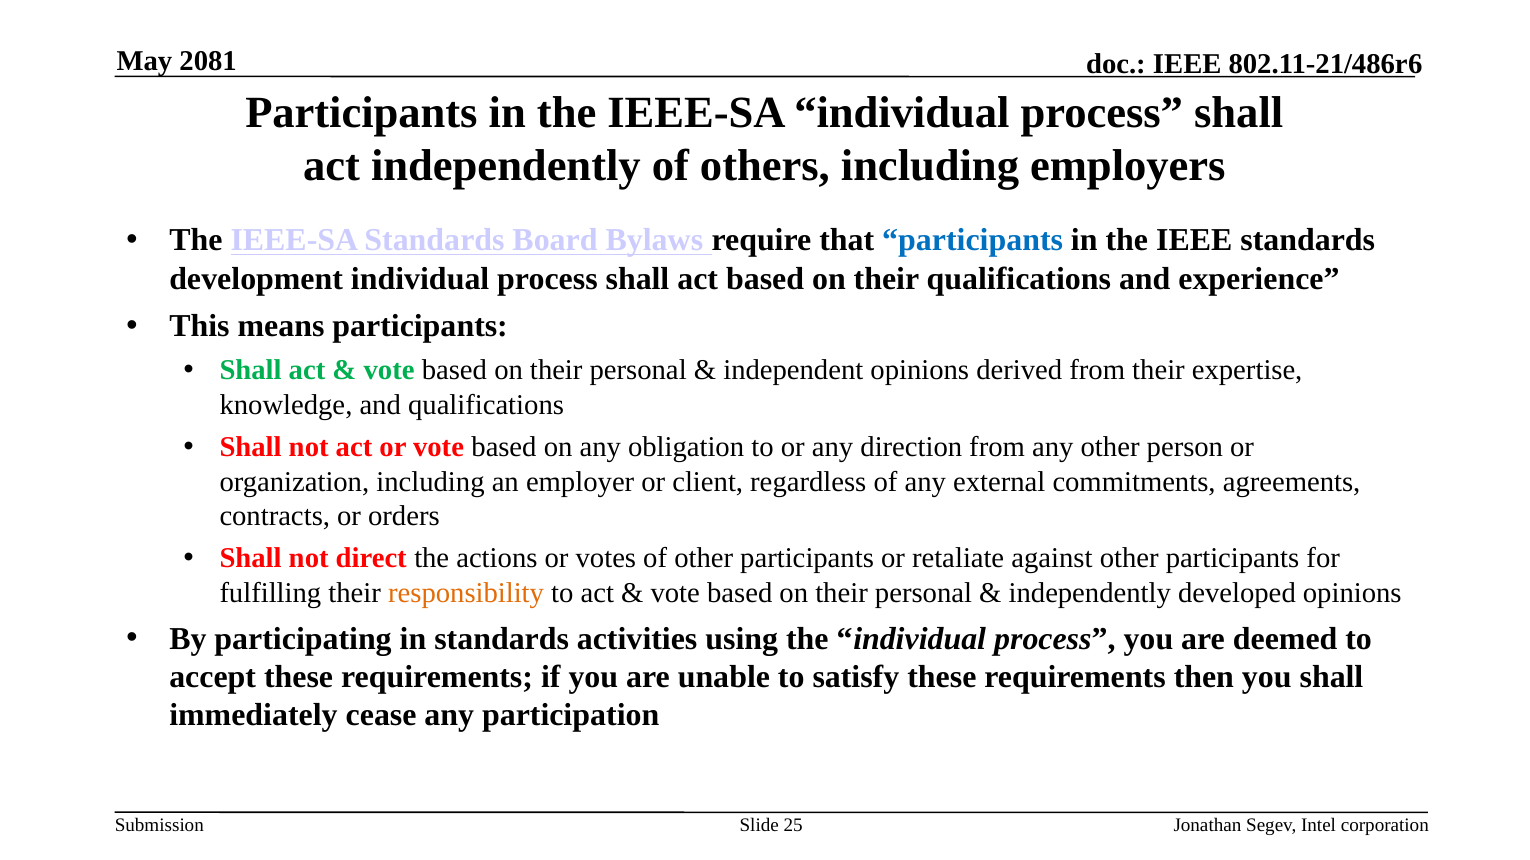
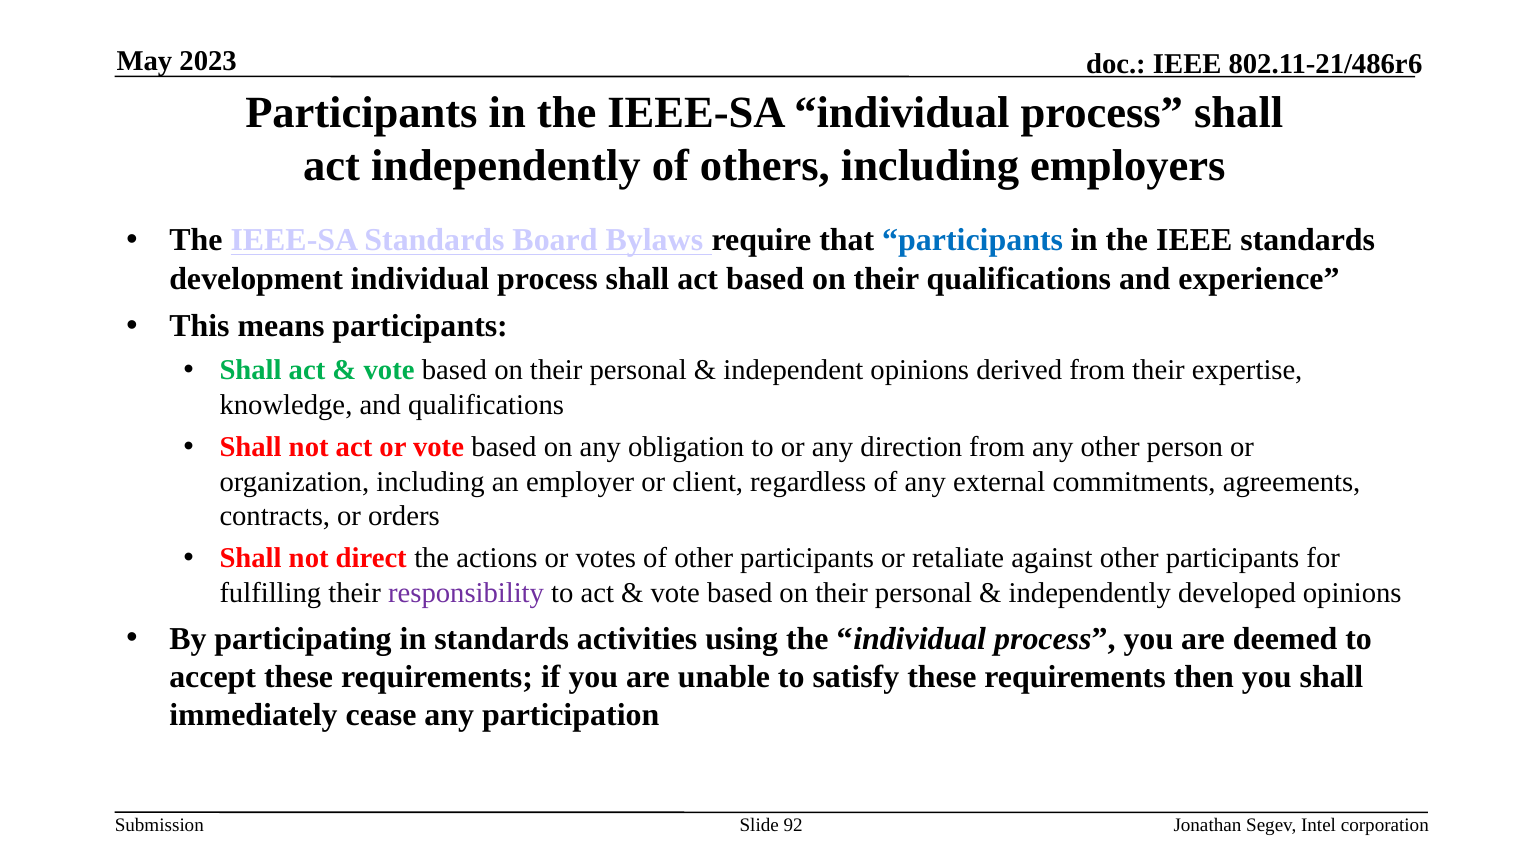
2081: 2081 -> 2023
responsibility colour: orange -> purple
25: 25 -> 92
